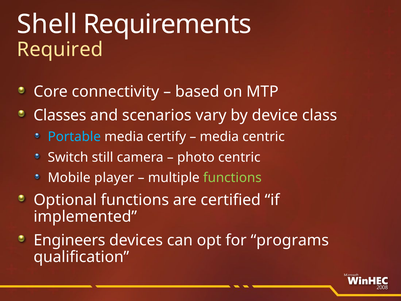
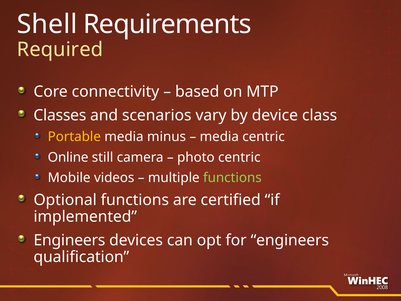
Portable colour: light blue -> yellow
certify: certify -> minus
Switch: Switch -> Online
player: player -> videos
for programs: programs -> engineers
